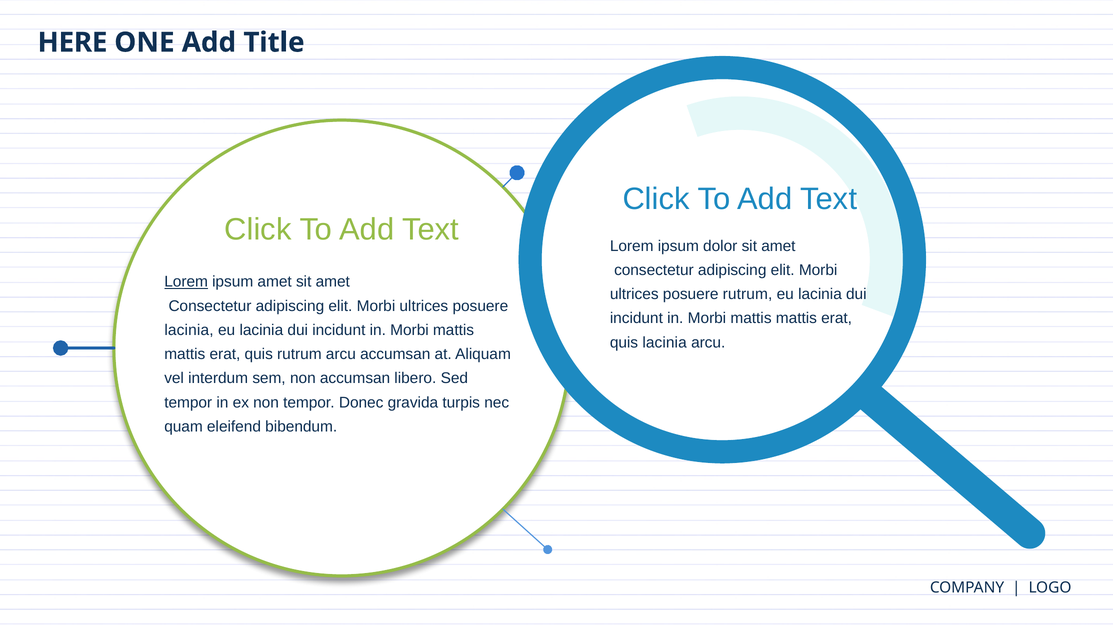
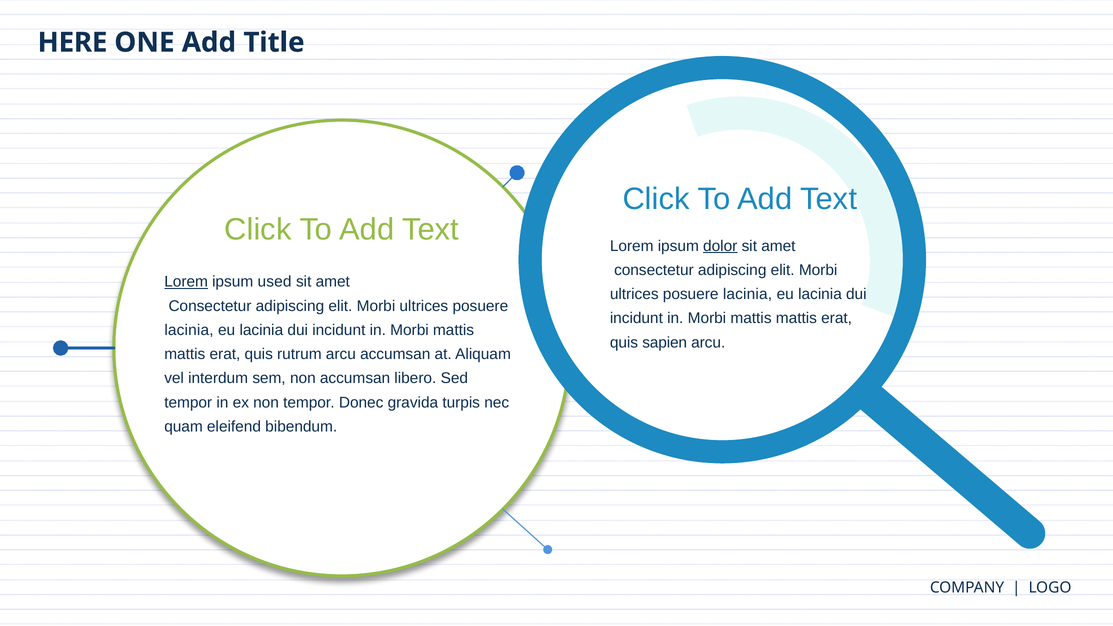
dolor underline: none -> present
ipsum amet: amet -> used
rutrum at (748, 294): rutrum -> lacinia
quis lacinia: lacinia -> sapien
